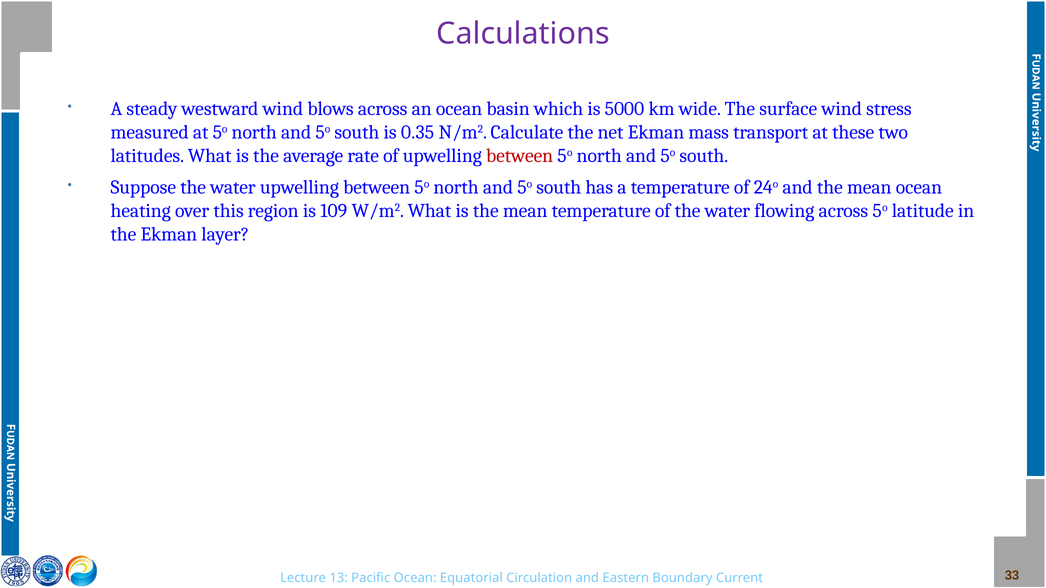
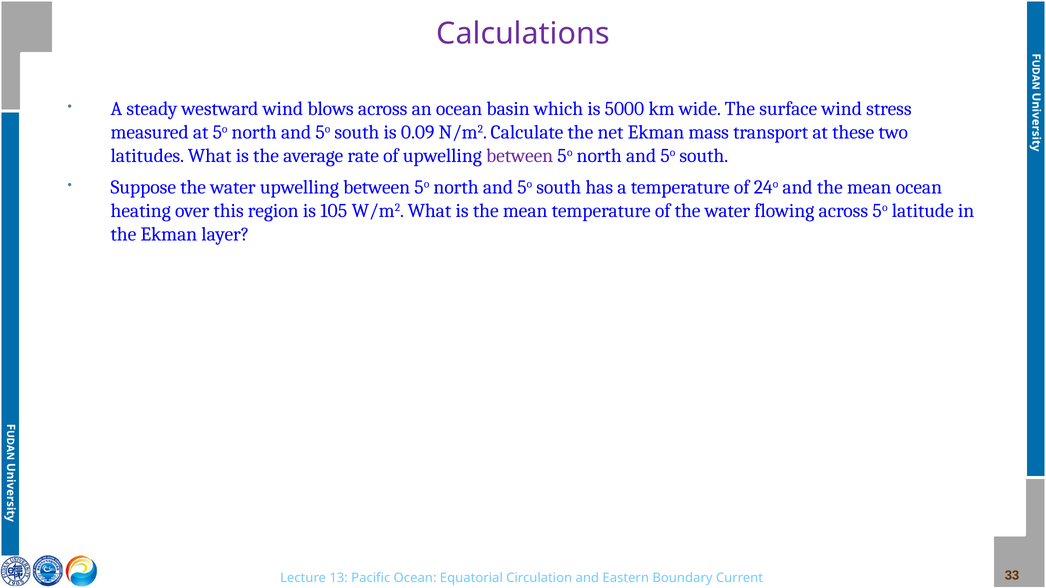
0.35: 0.35 -> 0.09
between at (520, 156) colour: red -> purple
109: 109 -> 105
